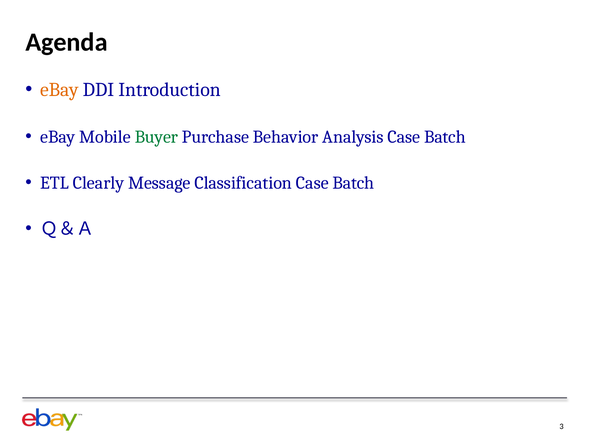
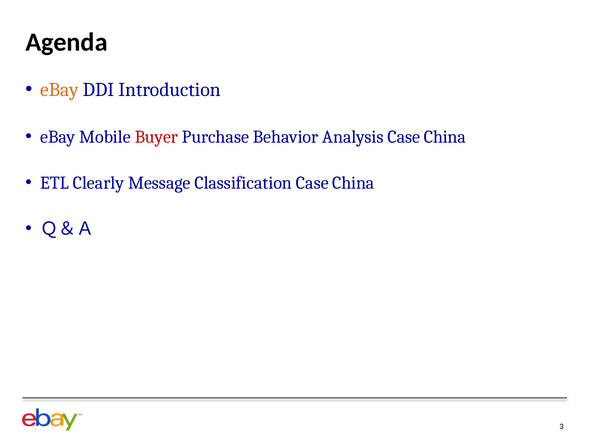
Buyer colour: green -> red
Analysis Case Batch: Batch -> China
Classification Case Batch: Batch -> China
